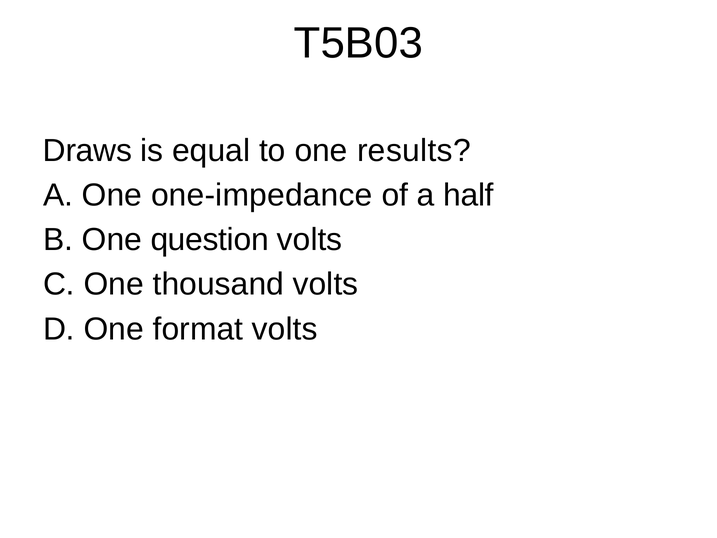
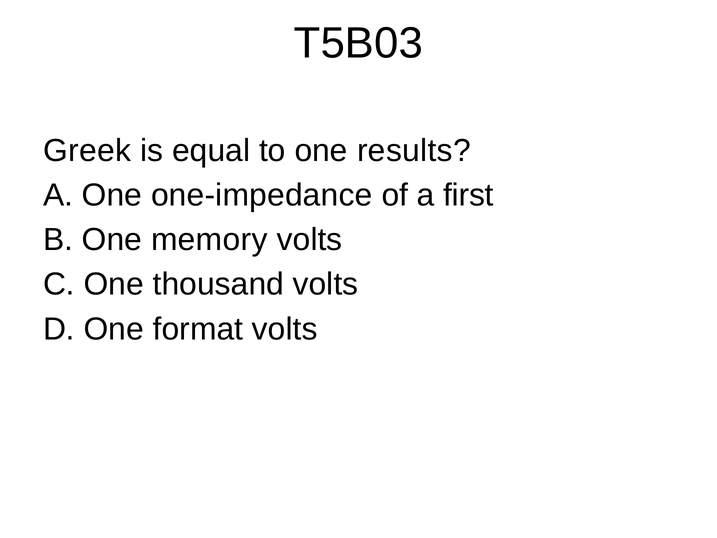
Draws: Draws -> Greek
half: half -> first
question: question -> memory
